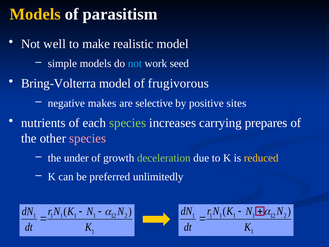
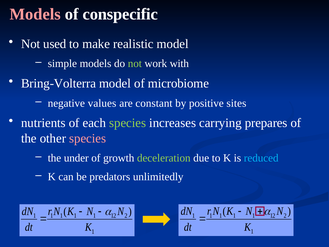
Models at (35, 14) colour: yellow -> pink
parasitism: parasitism -> conspecific
well: well -> used
not at (135, 64) colour: light blue -> light green
seed: seed -> with
frugivorous: frugivorous -> microbiome
makes: makes -> values
selective: selective -> constant
reduced colour: yellow -> light blue
preferred: preferred -> predators
